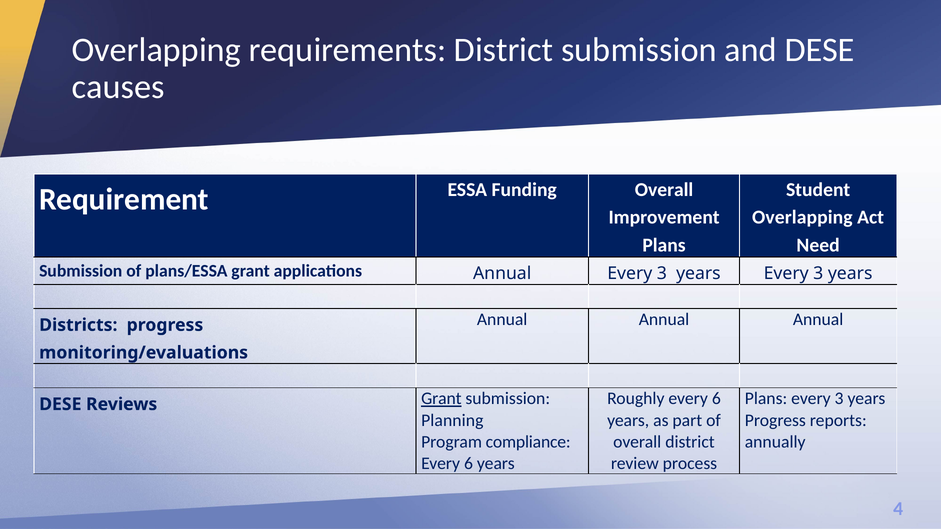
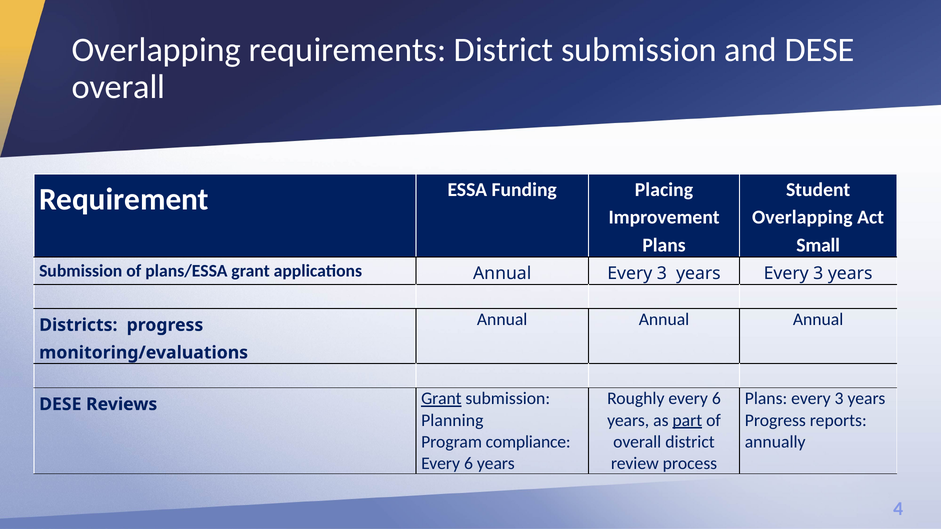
causes at (118, 87): causes -> overall
Funding Overall: Overall -> Placing
Need: Need -> Small
part underline: none -> present
